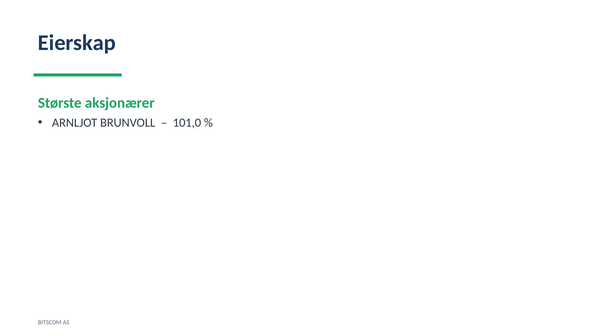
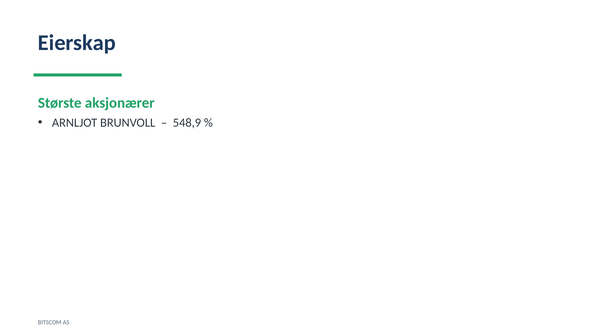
101,0: 101,0 -> 548,9
